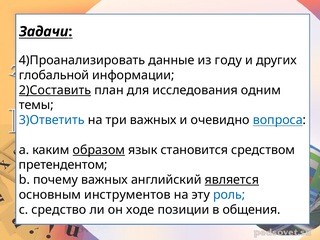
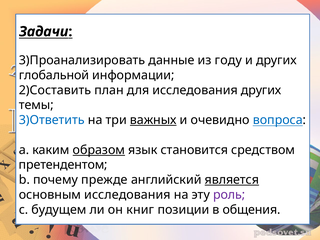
4)Проанализировать: 4)Проанализировать -> 3)Проанализировать
2)Составить underline: present -> none
исследования одним: одним -> других
важных at (153, 120) underline: none -> present
почему важных: важных -> прежде
основным инструментов: инструментов -> исследования
роль colour: blue -> purple
средство: средство -> будущем
ходе: ходе -> книг
